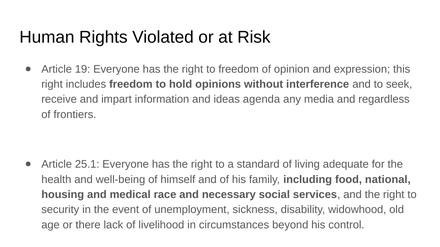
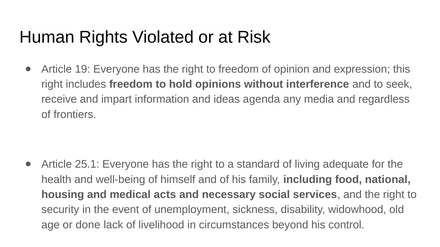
race: race -> acts
there: there -> done
